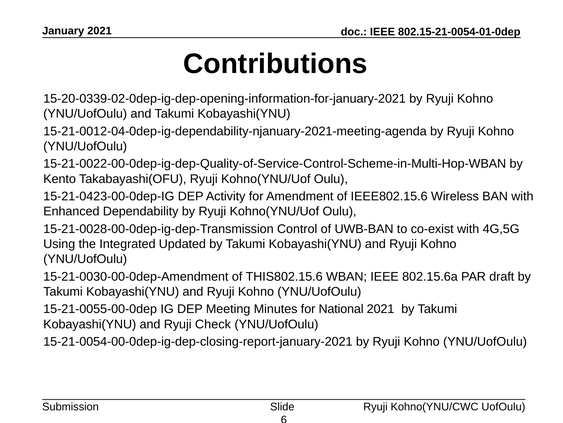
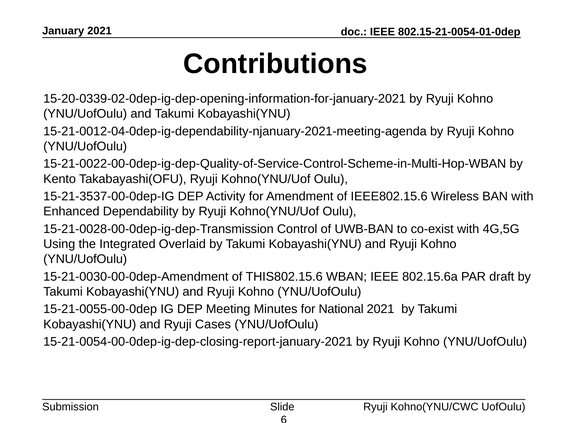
15-21-0423-00-0dep-IG: 15-21-0423-00-0dep-IG -> 15-21-3537-00-0dep-IG
Updated: Updated -> Overlaid
Check: Check -> Cases
